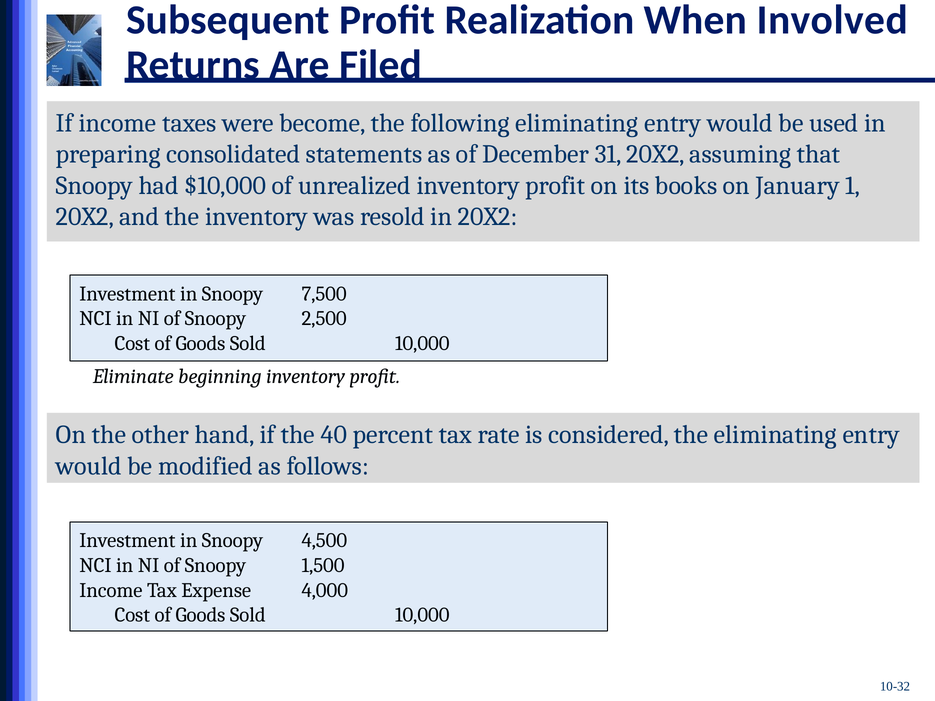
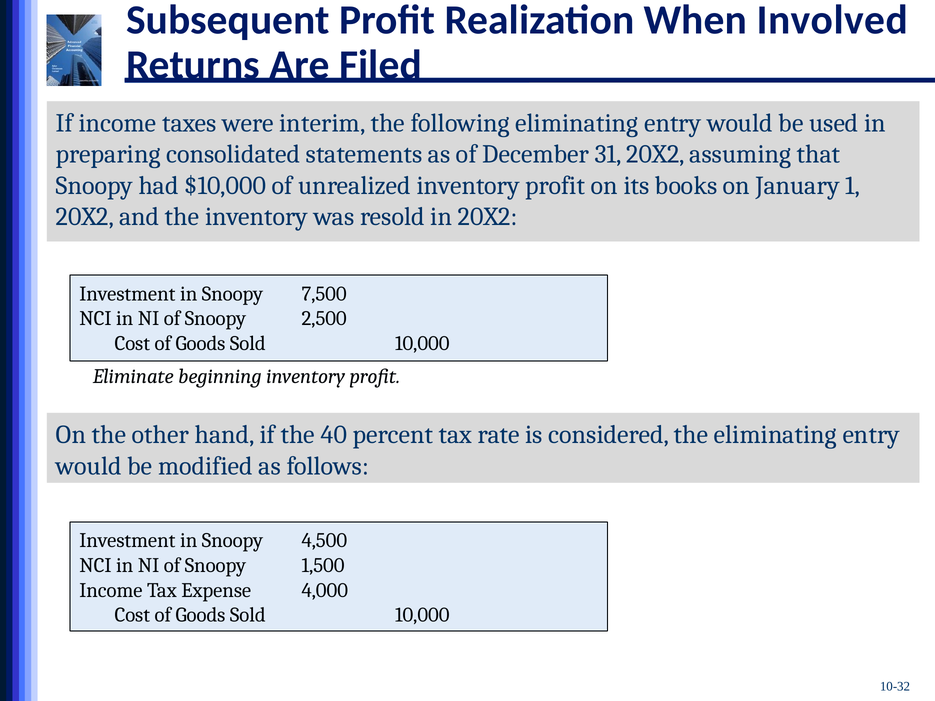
become: become -> interim
